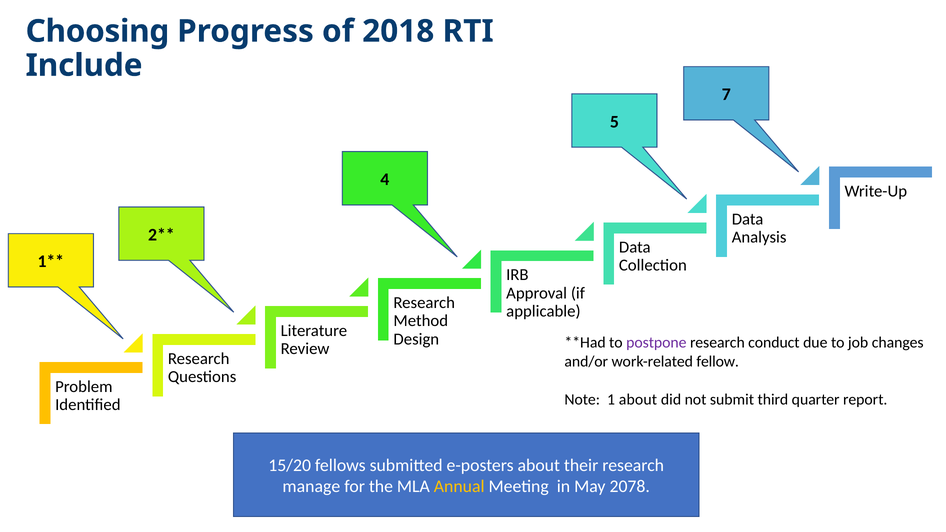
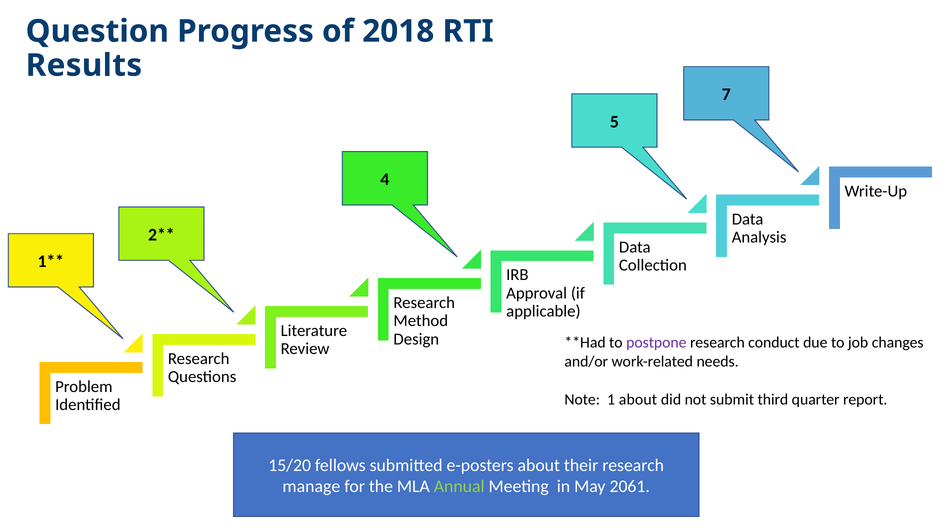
Choosing: Choosing -> Question
Include: Include -> Results
fellow: fellow -> needs
Annual colour: yellow -> light green
2078: 2078 -> 2061
